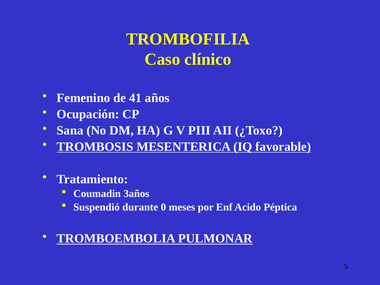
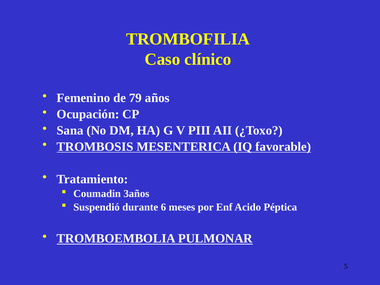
41: 41 -> 79
0: 0 -> 6
